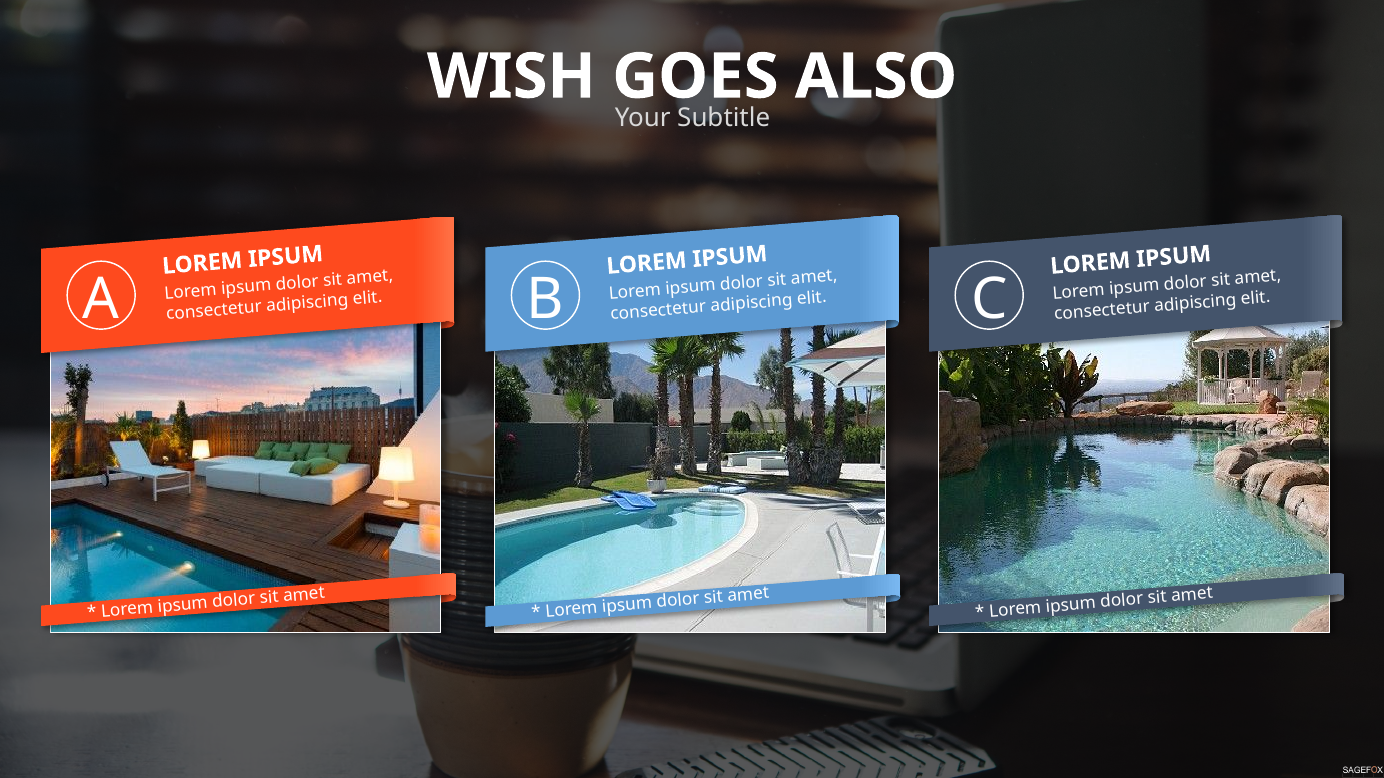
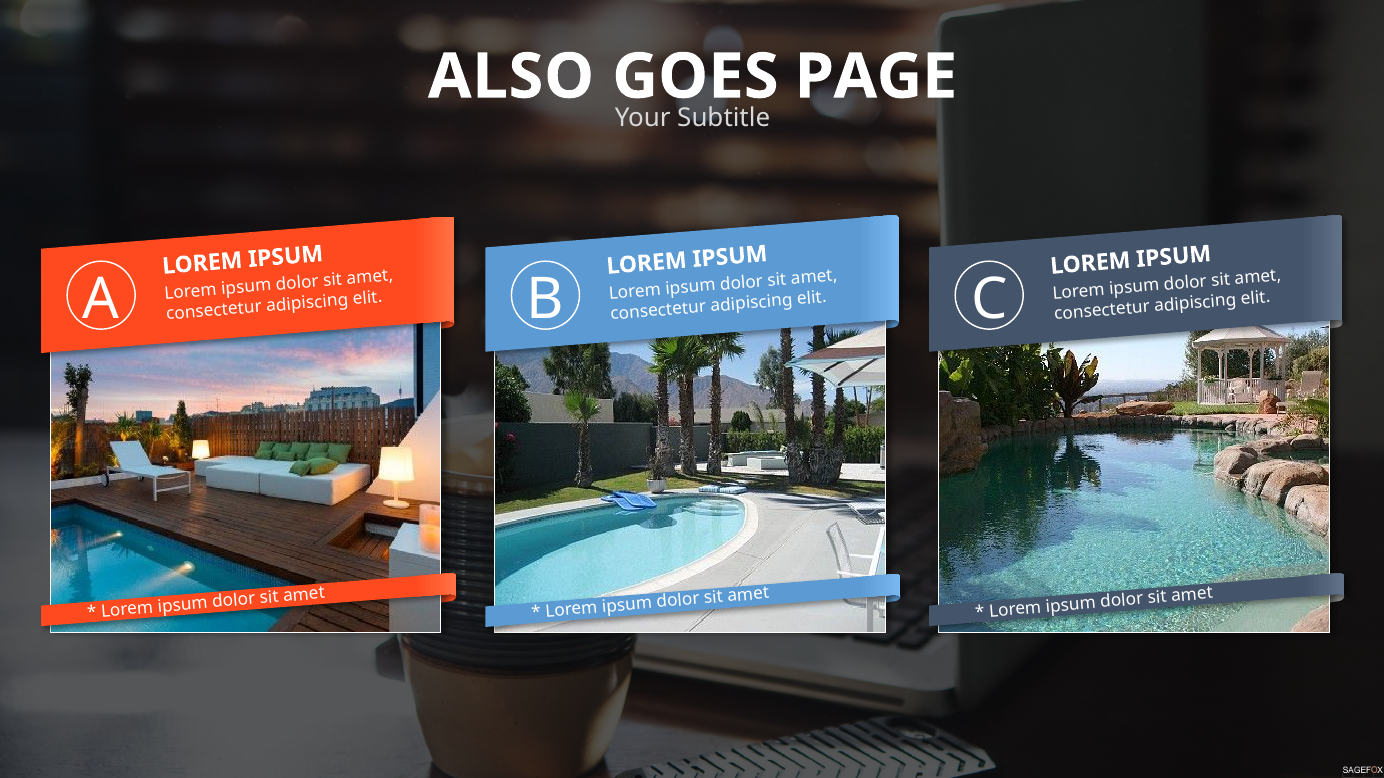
WISH: WISH -> ALSO
ALSO: ALSO -> PAGE
